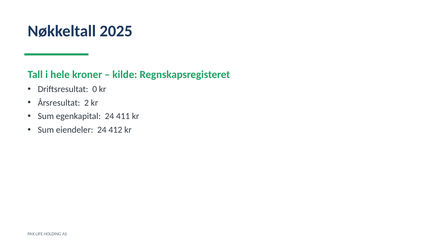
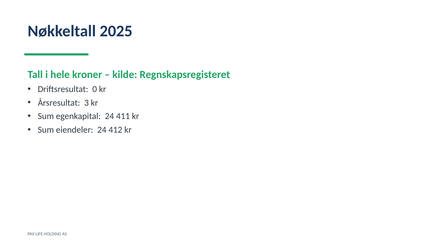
2: 2 -> 3
